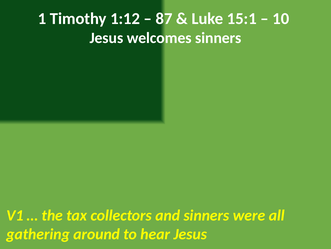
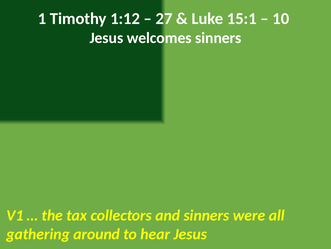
87: 87 -> 27
